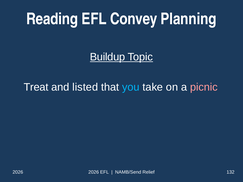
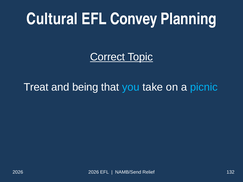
Reading: Reading -> Cultural
Buildup: Buildup -> Correct
listed: listed -> being
picnic colour: pink -> light blue
